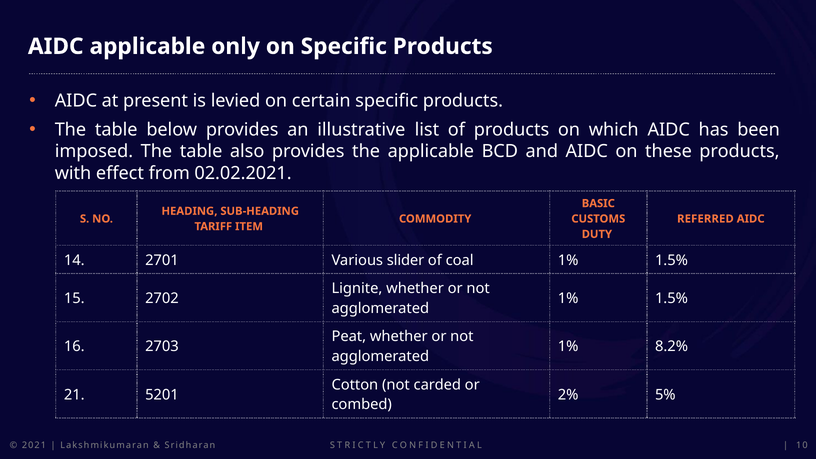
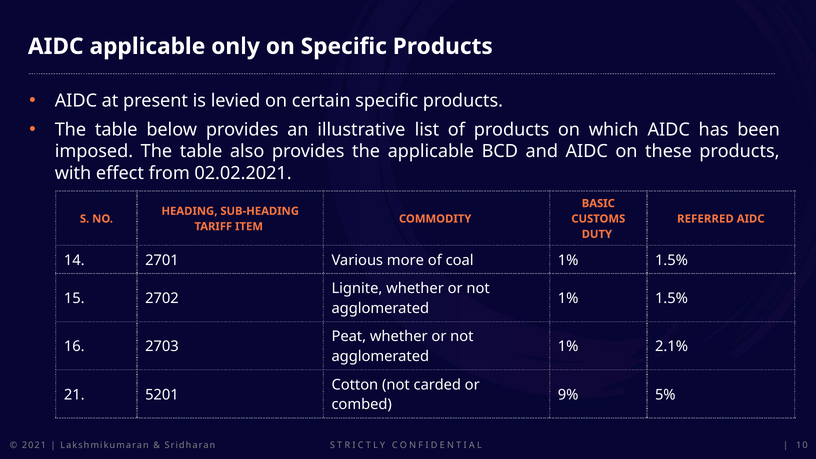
slider: slider -> more
8.2%: 8.2% -> 2.1%
2%: 2% -> 9%
